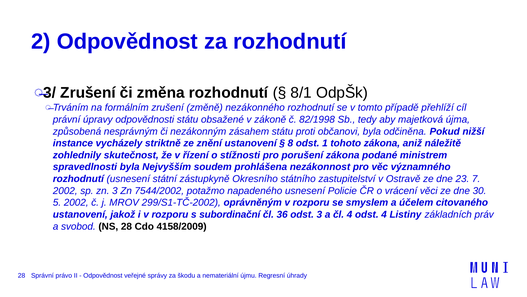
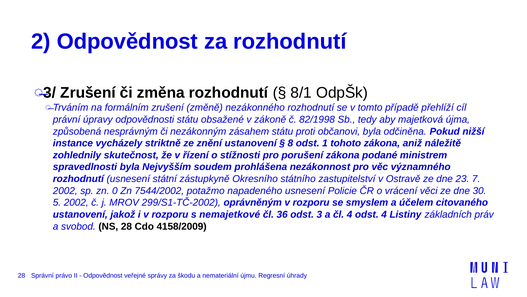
zn 3: 3 -> 0
subordinační: subordinační -> nemajetkové
